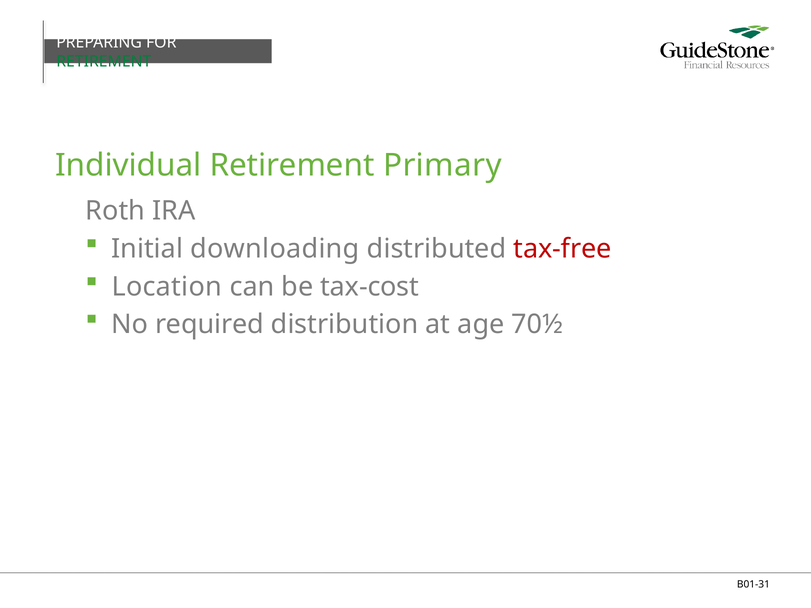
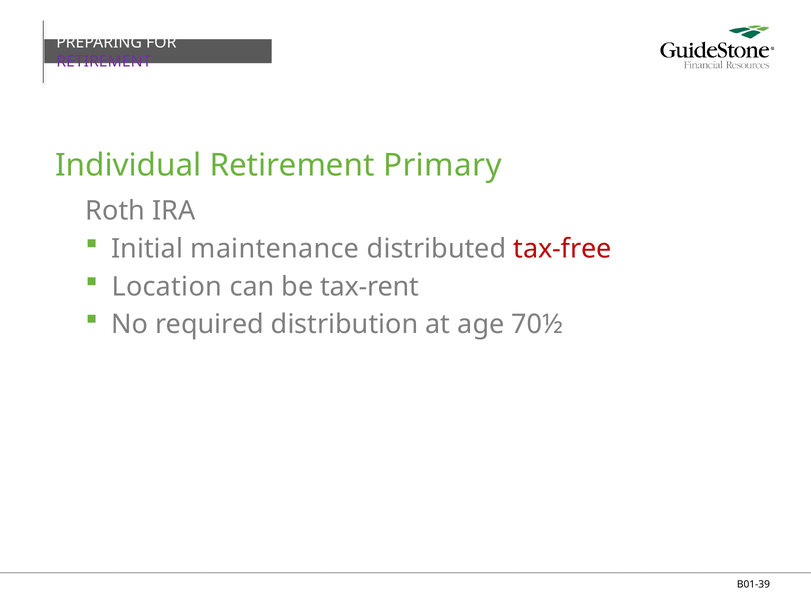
RETIREMENT at (104, 62) colour: green -> purple
downloading: downloading -> maintenance
tax-cost: tax-cost -> tax-rent
B01-31: B01-31 -> B01-39
